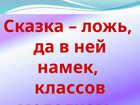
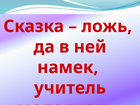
классов: классов -> учитель
